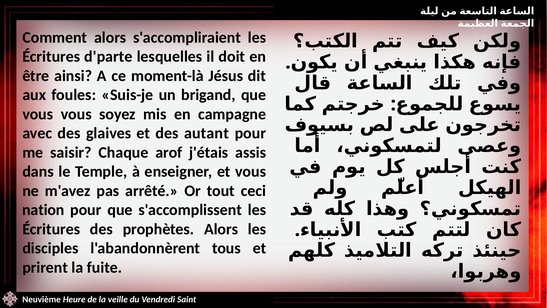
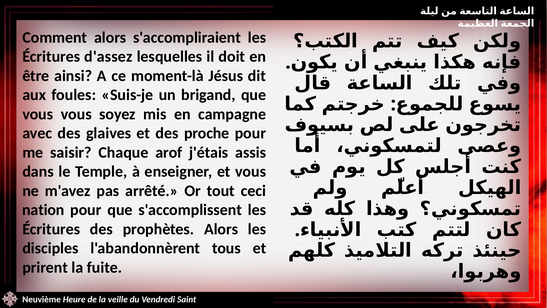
d'parte: d'parte -> d'assez
autant: autant -> proche
